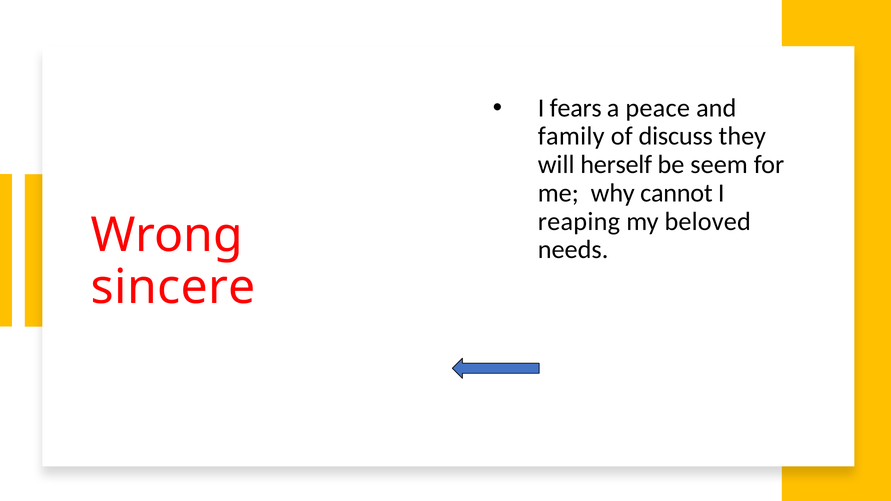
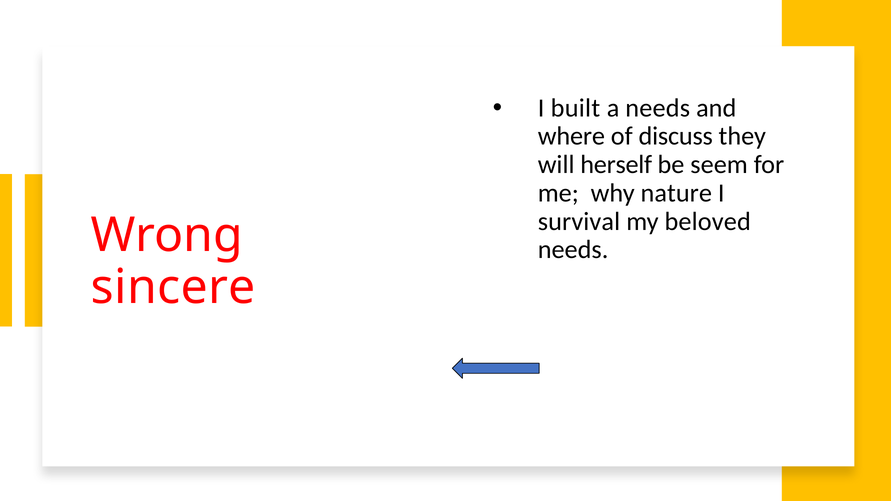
fears: fears -> built
a peace: peace -> needs
family: family -> where
cannot: cannot -> nature
reaping: reaping -> survival
